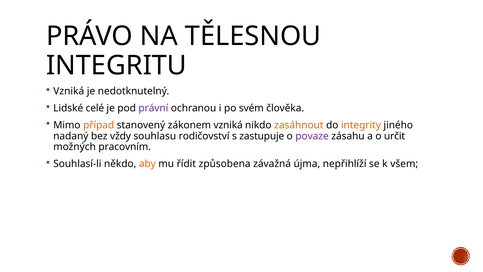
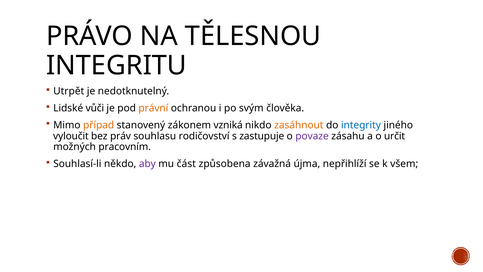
Vzniká at (69, 91): Vzniká -> Utrpět
celé: celé -> vůči
právní colour: purple -> orange
svém: svém -> svým
integrity colour: orange -> blue
nadaný: nadaný -> vyloučit
vždy: vždy -> práv
aby colour: orange -> purple
řídit: řídit -> část
